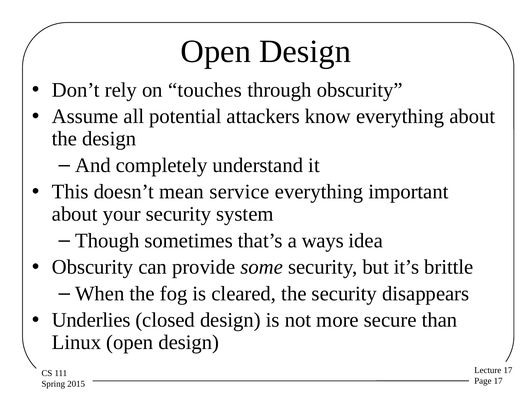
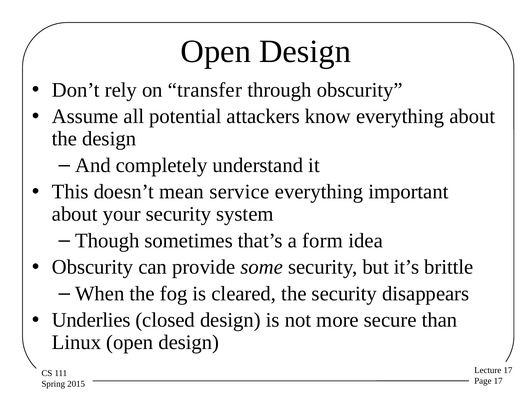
touches: touches -> transfer
ways: ways -> form
